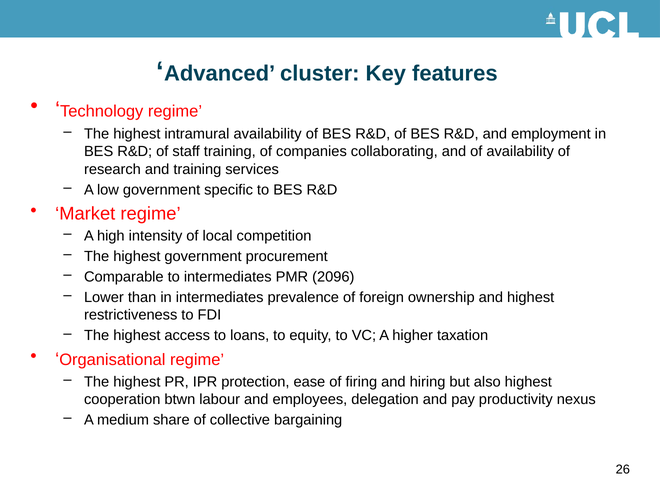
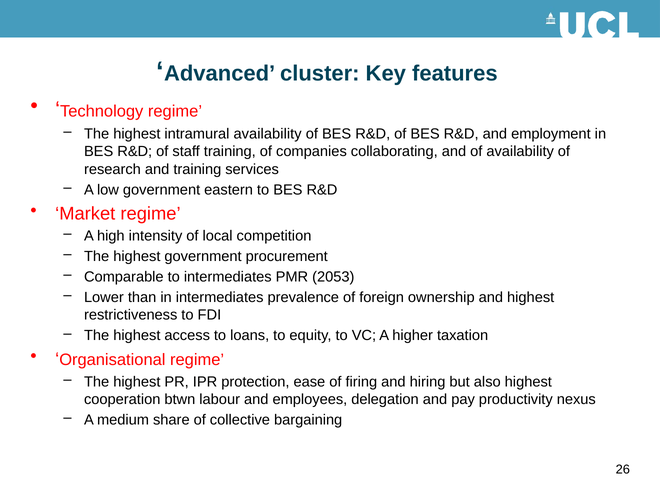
specific: specific -> eastern
2096: 2096 -> 2053
